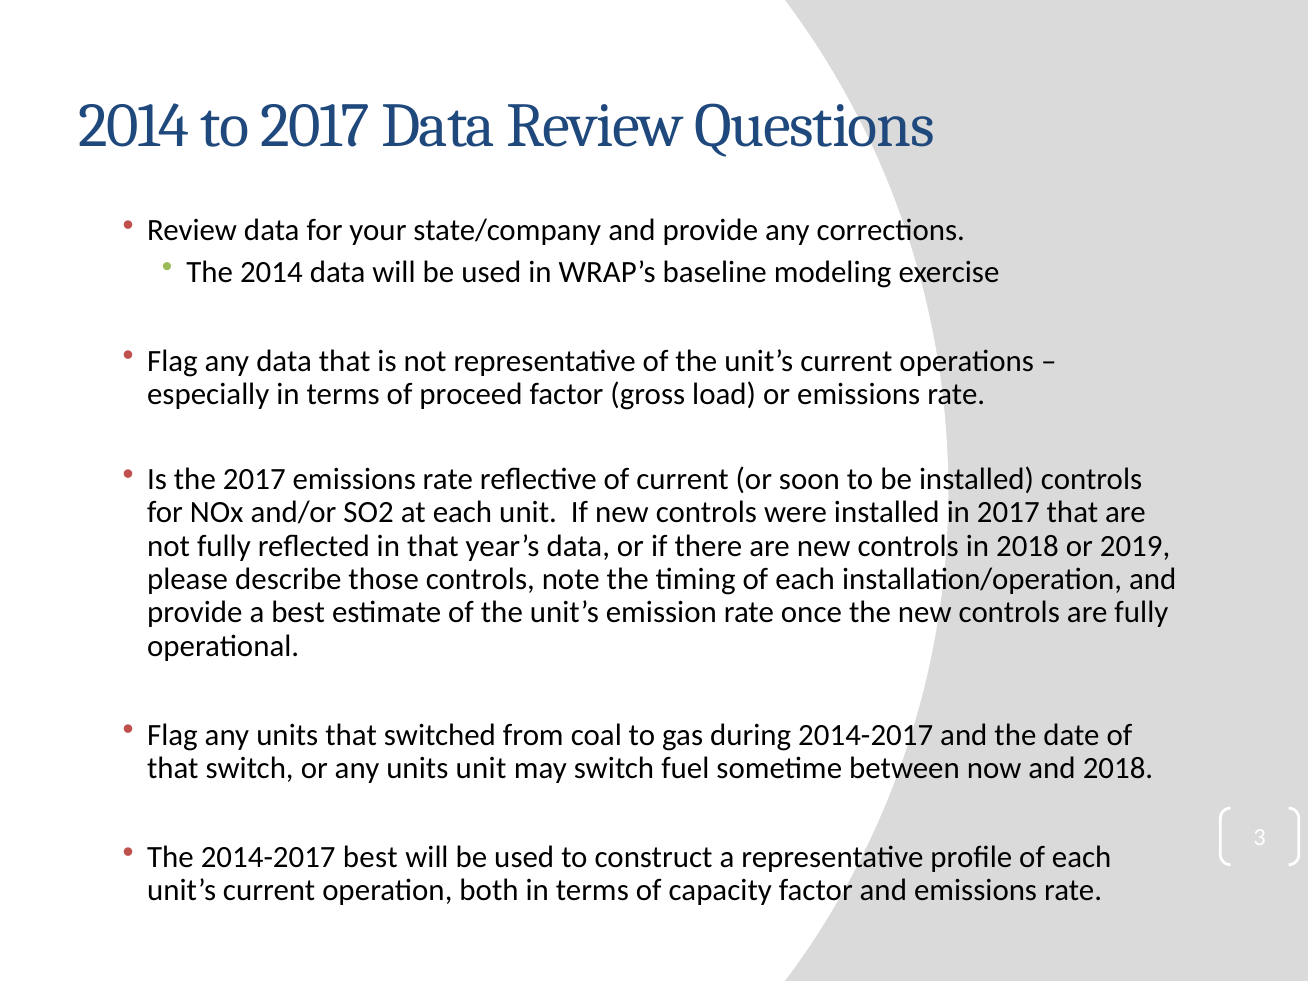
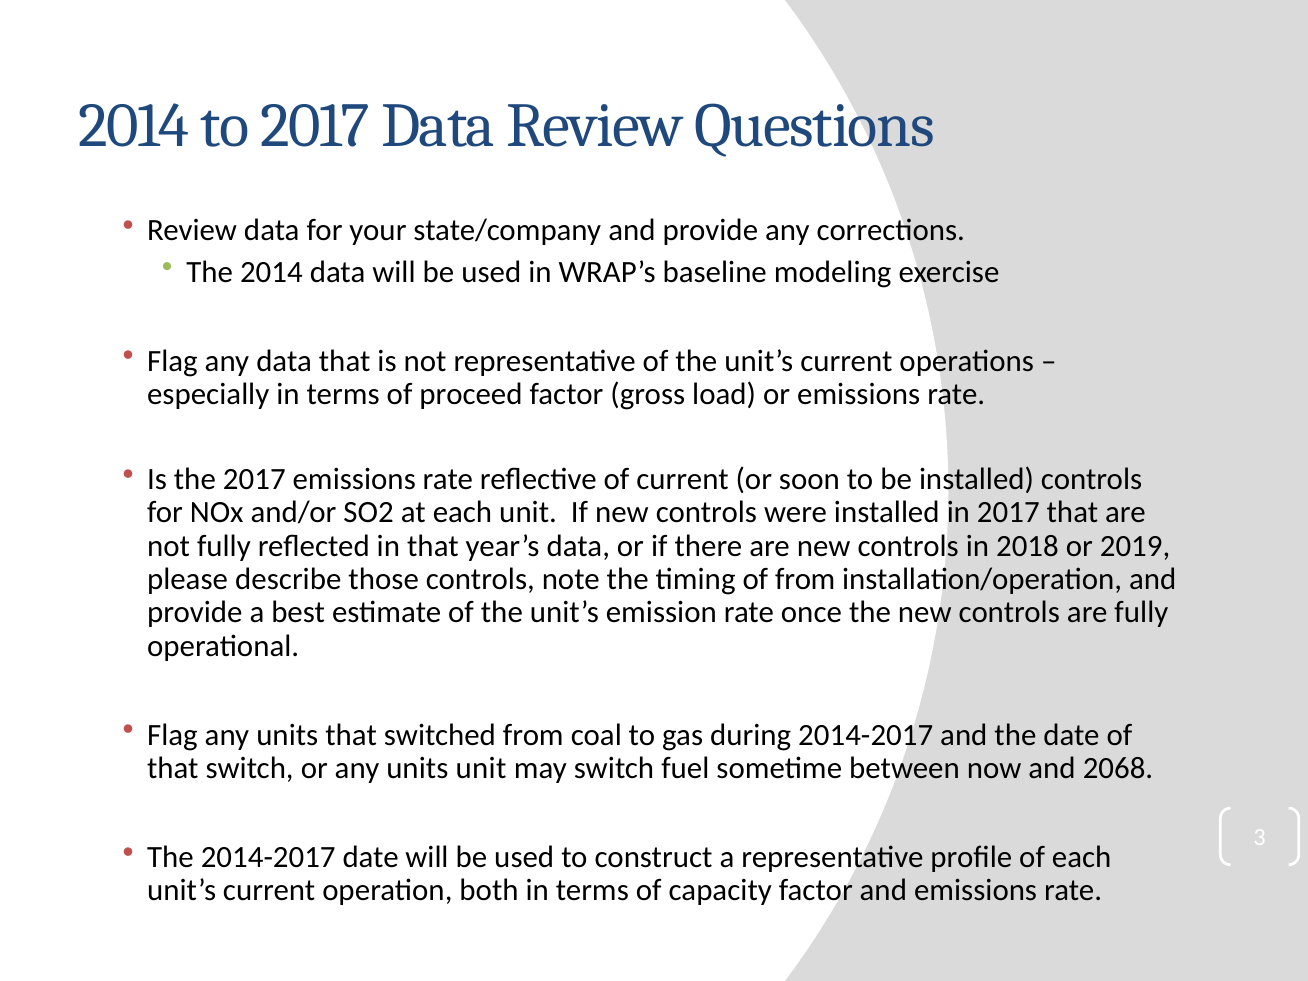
timing of each: each -> from
and 2018: 2018 -> 2068
2014-2017 best: best -> date
